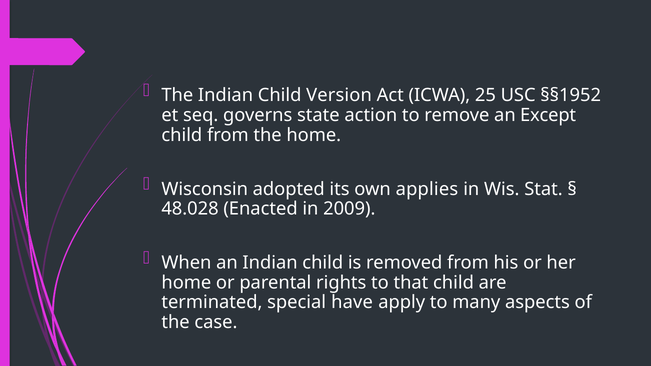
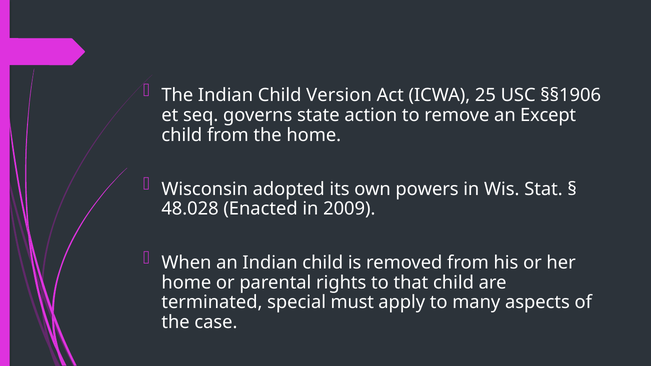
§§1952: §§1952 -> §§1906
applies: applies -> powers
have: have -> must
